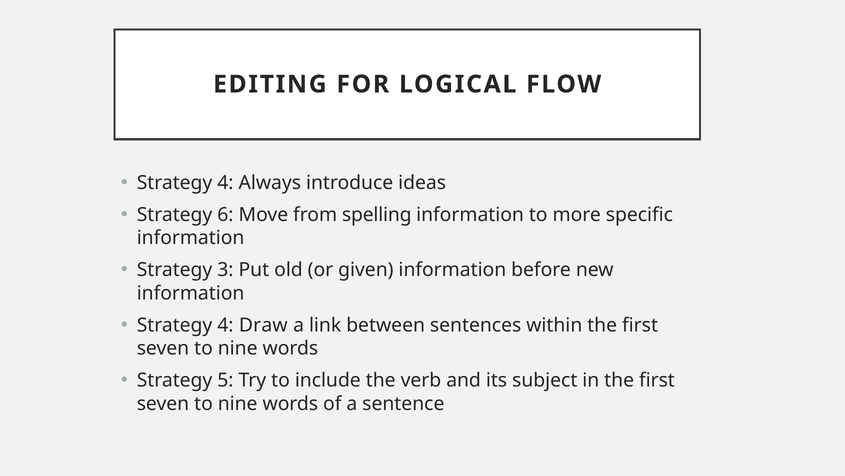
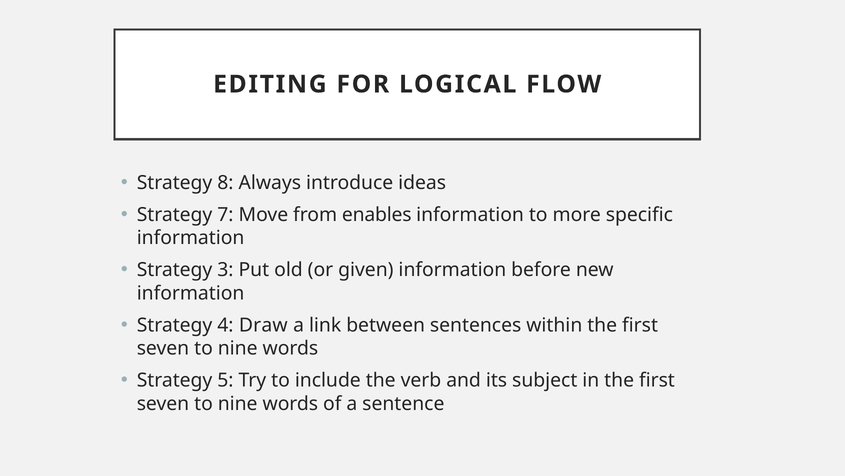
4 at (225, 182): 4 -> 8
6: 6 -> 7
spelling: spelling -> enables
